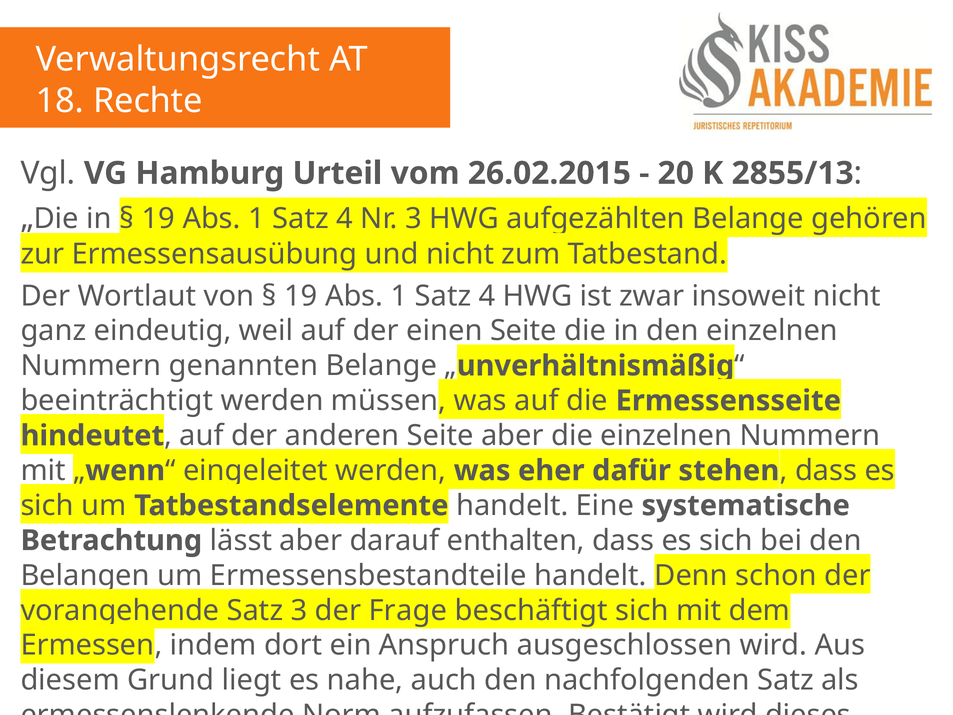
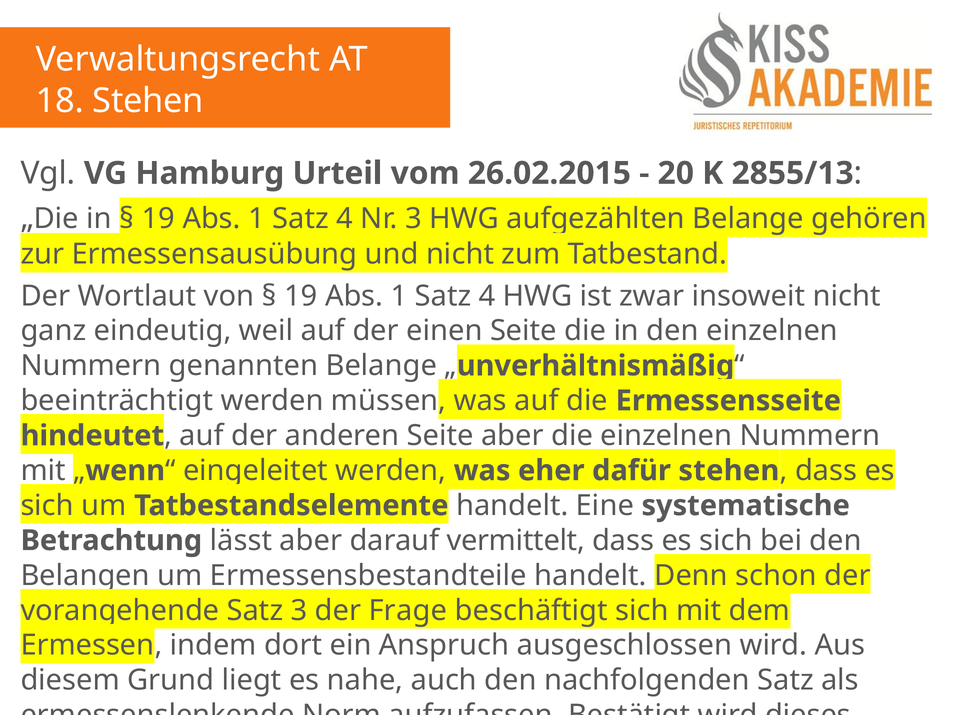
18 Rechte: Rechte -> Stehen
enthalten: enthalten -> vermittelt
